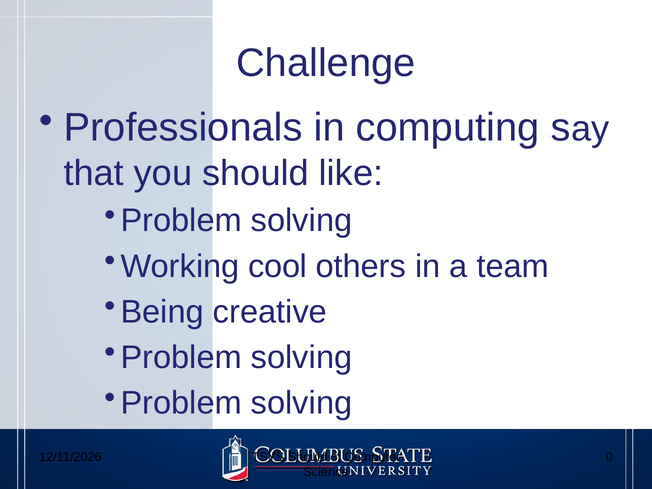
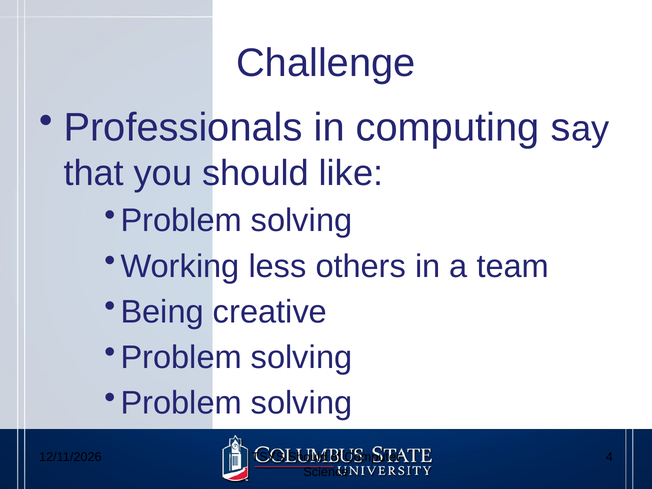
cool: cool -> less
0: 0 -> 4
